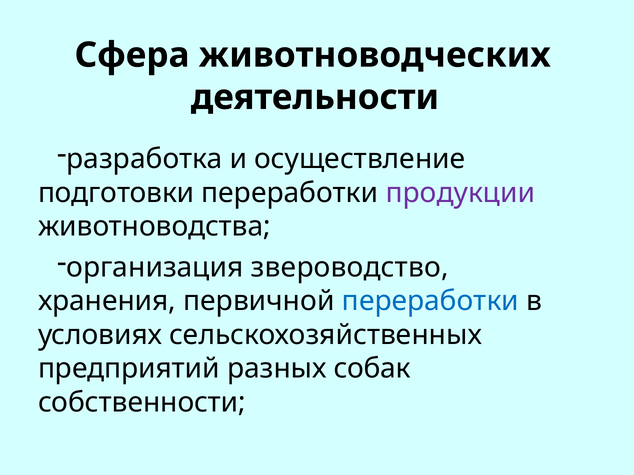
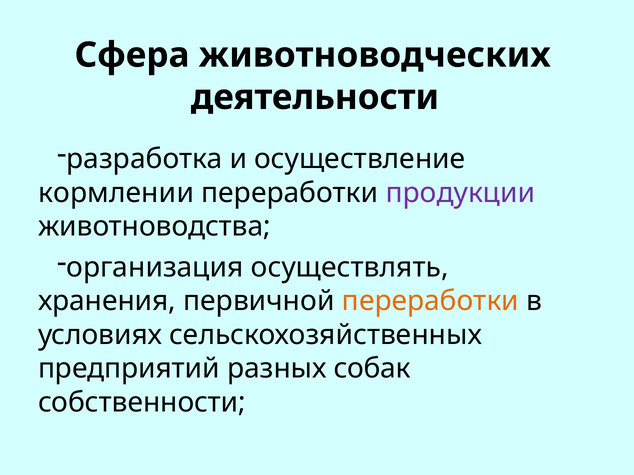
подготовки: подготовки -> кормлении
звероводство: звероводство -> осуществлять
переработки at (430, 301) colour: blue -> orange
